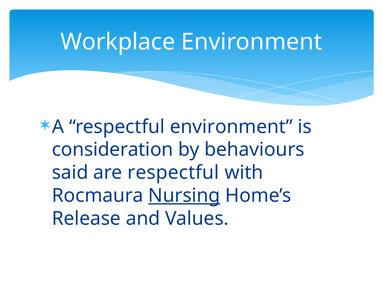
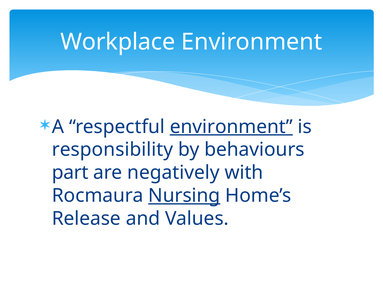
environment at (231, 127) underline: none -> present
consideration: consideration -> responsibility
said: said -> part
are respectful: respectful -> negatively
